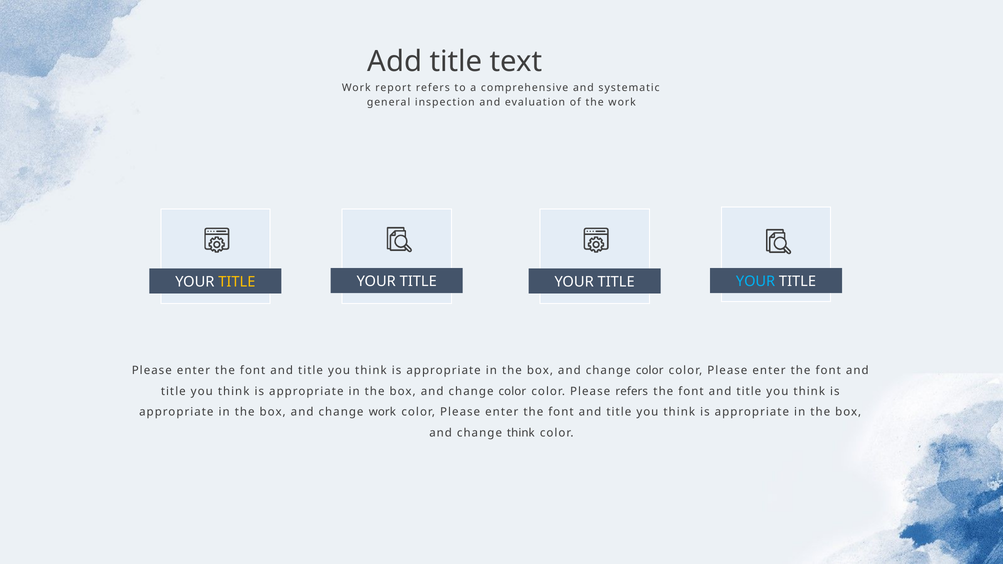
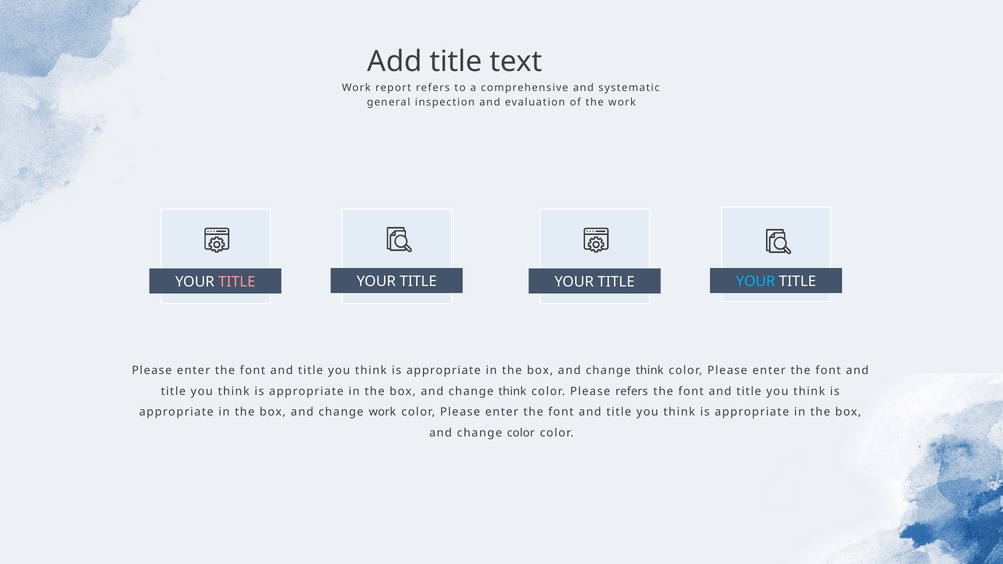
TITLE at (237, 282) colour: yellow -> pink
color at (650, 370): color -> think
color at (512, 391): color -> think
change think: think -> color
